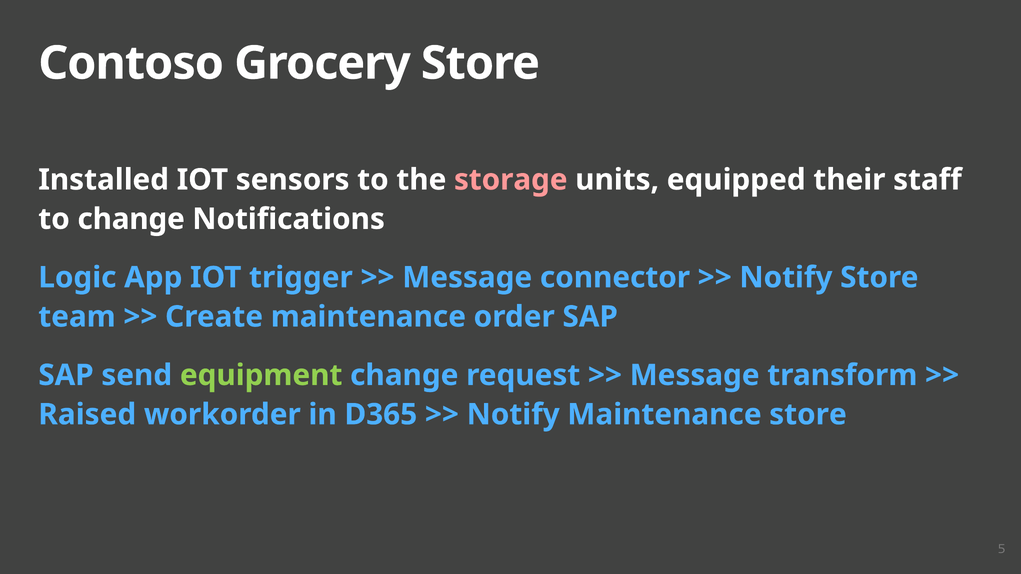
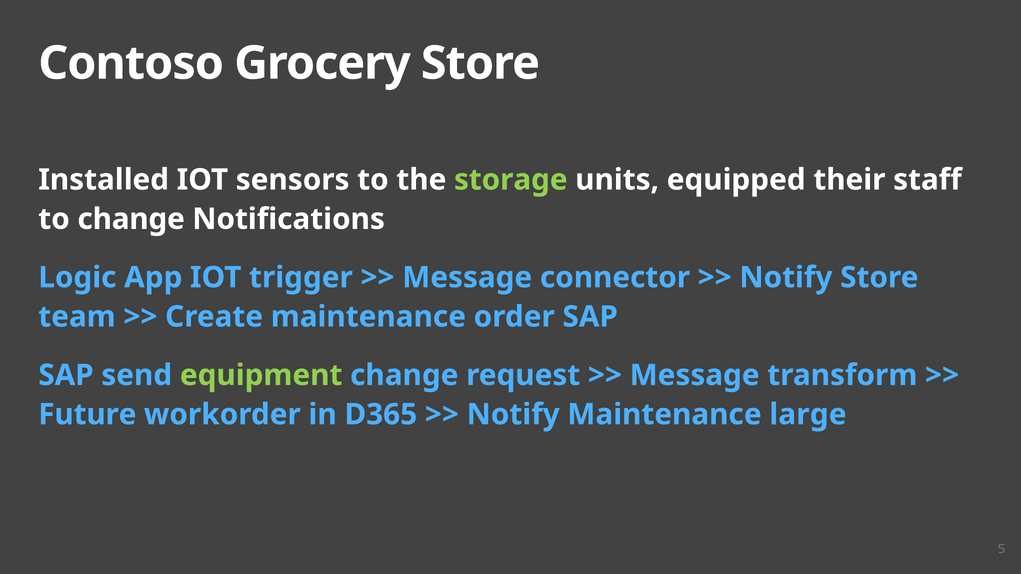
storage colour: pink -> light green
Raised: Raised -> Future
Maintenance store: store -> large
